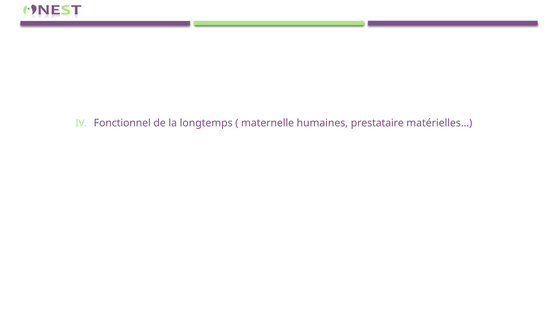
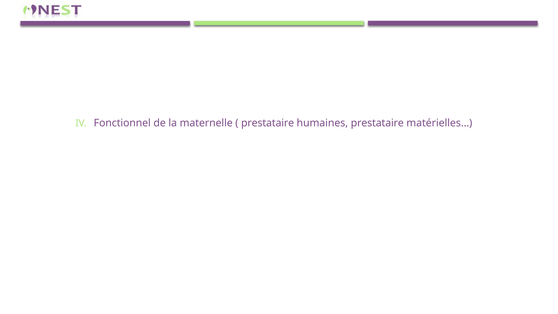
longtemps: longtemps -> maternelle
maternelle at (268, 123): maternelle -> prestataire
